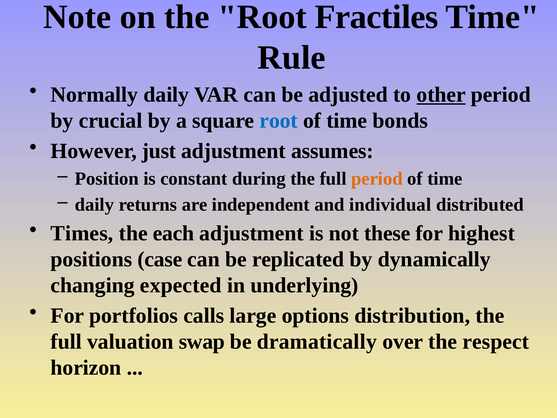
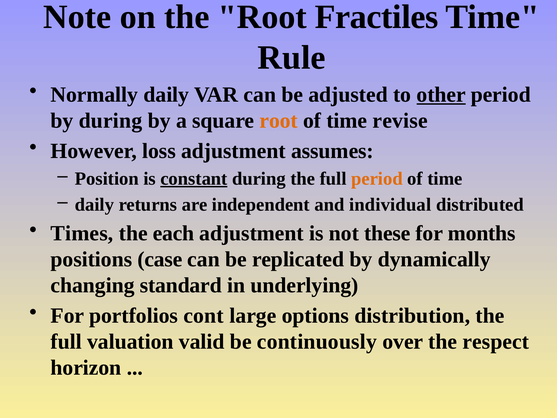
by crucial: crucial -> during
root at (279, 121) colour: blue -> orange
bonds: bonds -> revise
just: just -> loss
constant underline: none -> present
highest: highest -> months
expected: expected -> standard
calls: calls -> cont
swap: swap -> valid
dramatically: dramatically -> continuously
